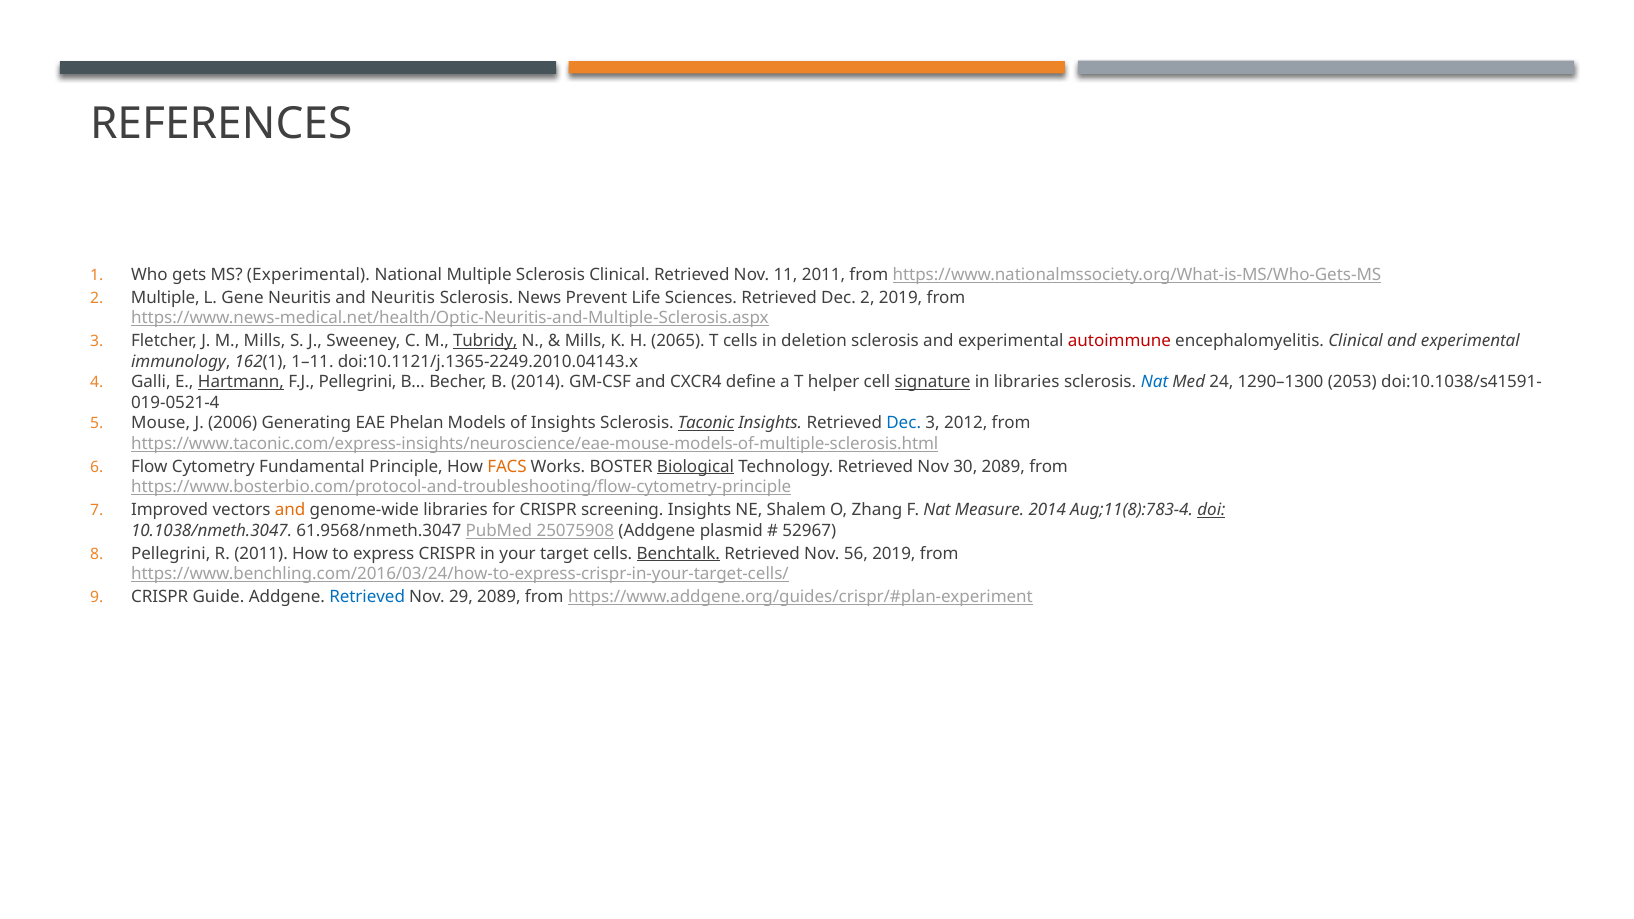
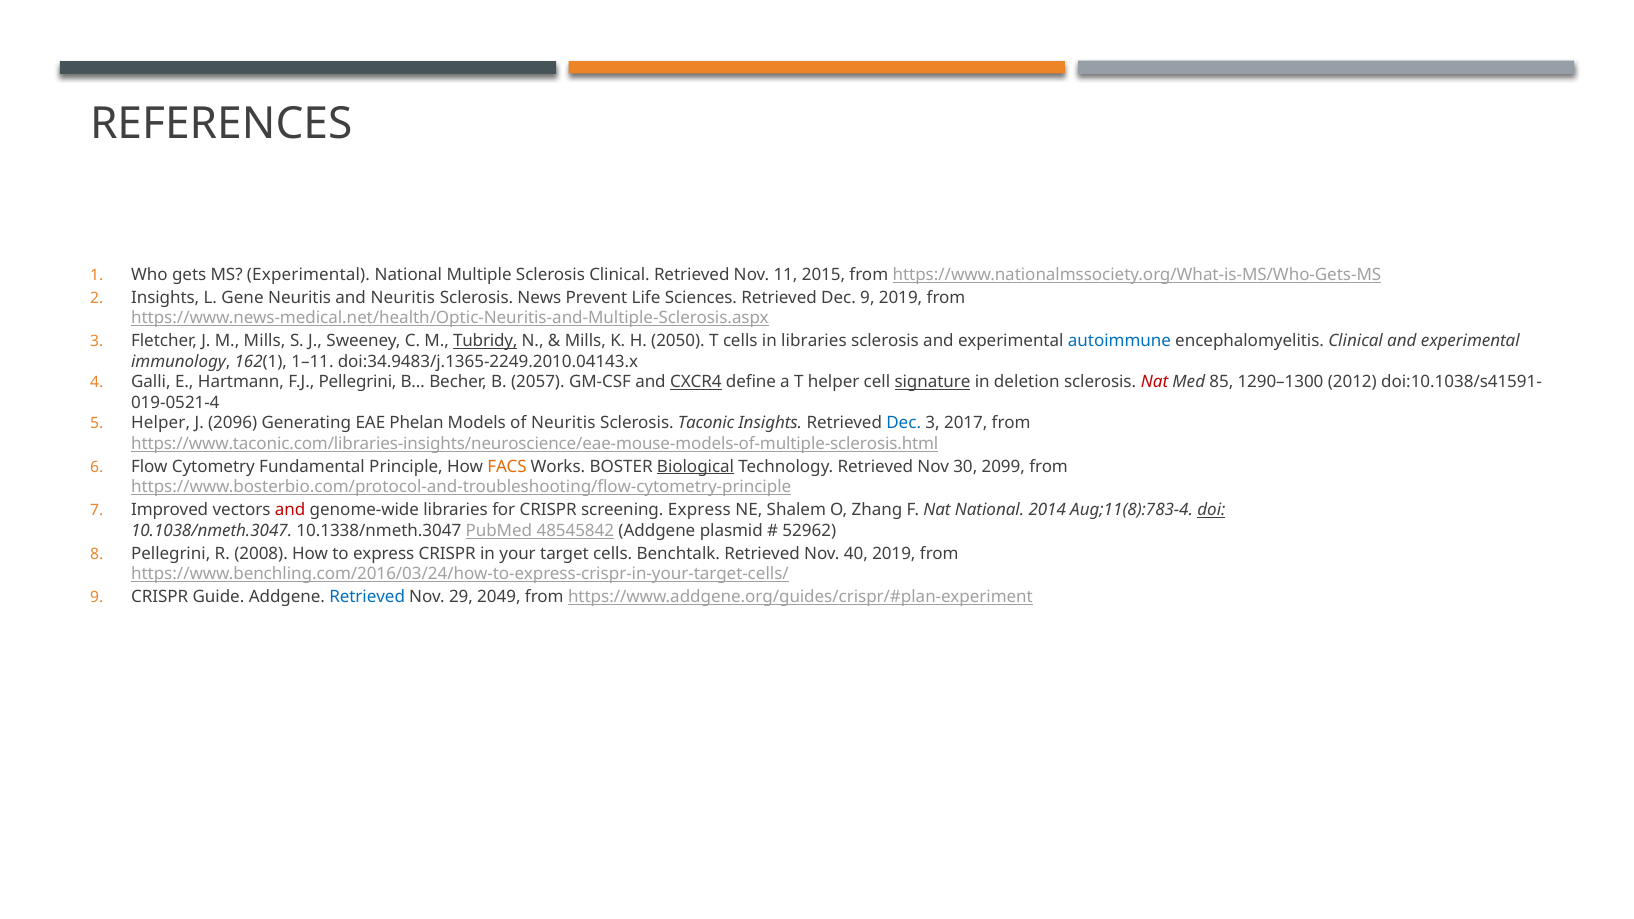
11 2011: 2011 -> 2015
Multiple at (165, 298): Multiple -> Insights
Dec 2: 2 -> 9
2065: 2065 -> 2050
in deletion: deletion -> libraries
autoimmune colour: red -> blue
doi:10.1121/j.1365-2249.2010.04143.x: doi:10.1121/j.1365-2249.2010.04143.x -> doi:34.9483/j.1365-2249.2010.04143.x
Hartmann underline: present -> none
B 2014: 2014 -> 2057
CXCR4 underline: none -> present
in libraries: libraries -> deletion
Nat at (1155, 382) colour: blue -> red
24: 24 -> 85
2053: 2053 -> 2012
Mouse at (161, 423): Mouse -> Helper
2006: 2006 -> 2096
of Insights: Insights -> Neuritis
Taconic underline: present -> none
2012: 2012 -> 2017
https://www.taconic.com/express-insights/neuroscience/eae-mouse-models-of-multiple-sclerosis.html: https://www.taconic.com/express-insights/neuroscience/eae-mouse-models-of-multiple-sclerosis.html -> https://www.taconic.com/libraries-insights/neuroscience/eae-mouse-models-of-multiple-sclerosis.html
30 2089: 2089 -> 2099
and at (290, 510) colour: orange -> red
screening Insights: Insights -> Express
Nat Measure: Measure -> National
61.9568/nmeth.3047: 61.9568/nmeth.3047 -> 10.1338/nmeth.3047
25075908: 25075908 -> 48545842
52967: 52967 -> 52962
R 2011: 2011 -> 2008
Benchtalk underline: present -> none
56: 56 -> 40
29 2089: 2089 -> 2049
